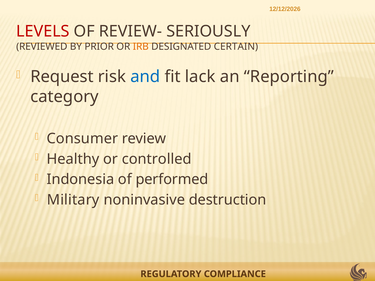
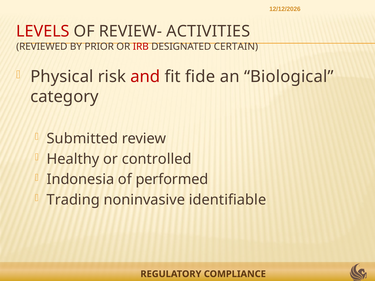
SERIOUSLY: SERIOUSLY -> ACTIVITIES
IRB colour: orange -> red
Request: Request -> Physical
and colour: blue -> red
lack: lack -> fide
Reporting: Reporting -> Biological
Consumer: Consumer -> Submitted
Military: Military -> Trading
destruction: destruction -> identifiable
